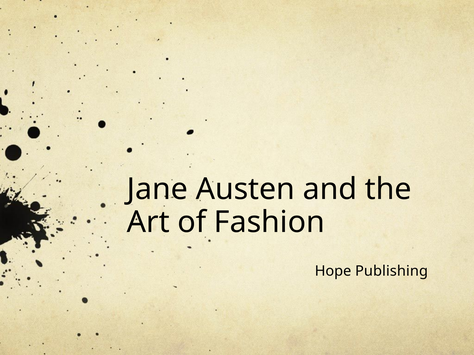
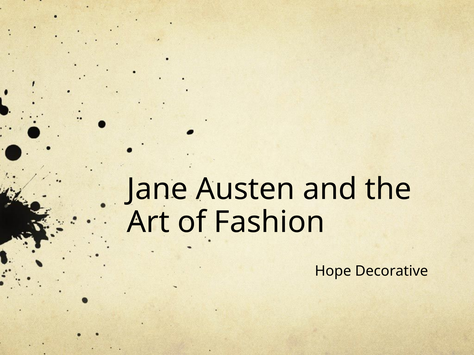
Publishing: Publishing -> Decorative
